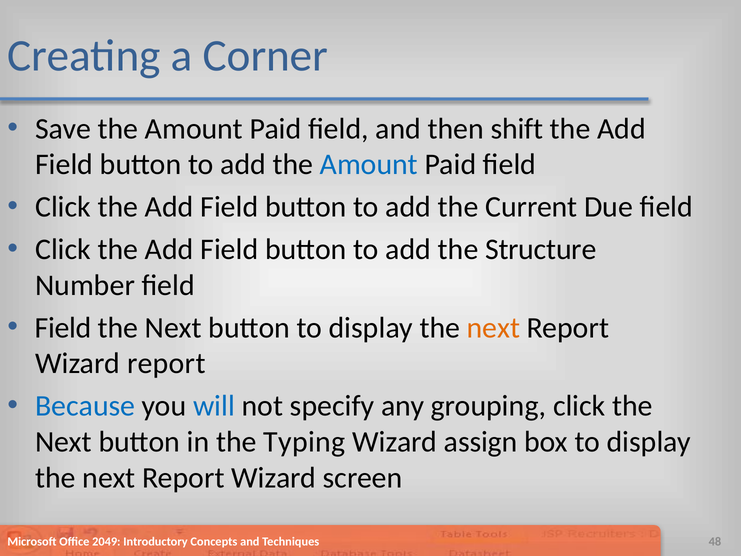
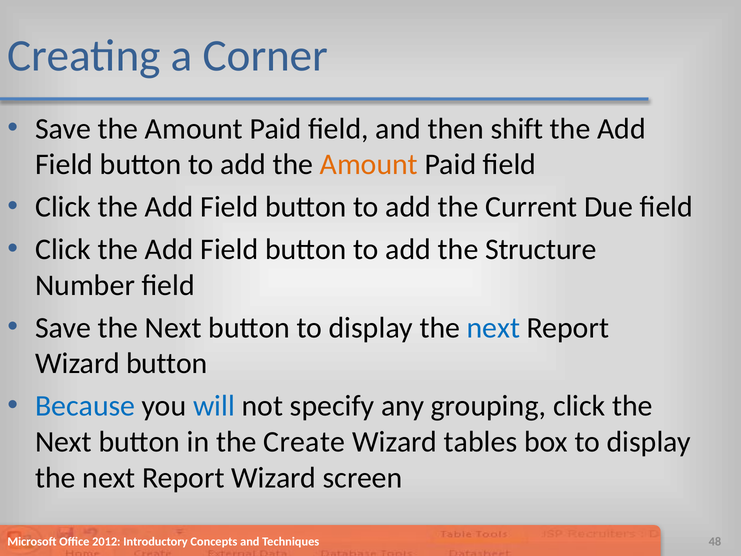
Amount at (369, 164) colour: blue -> orange
Field at (63, 328): Field -> Save
next at (493, 328) colour: orange -> blue
Wizard report: report -> button
Typing: Typing -> Create
assign: assign -> tables
2049: 2049 -> 2012
